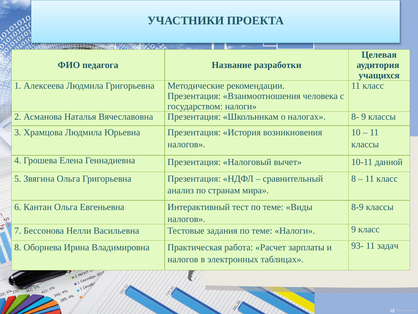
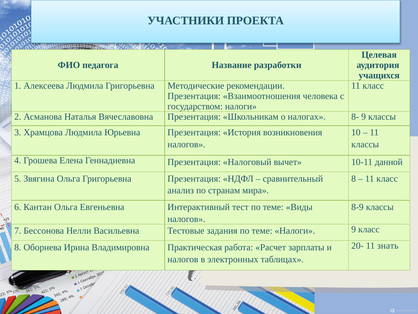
93-: 93- -> 20-
задач: задач -> знать
